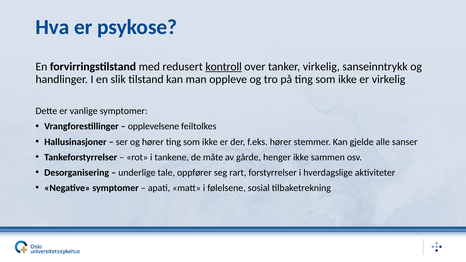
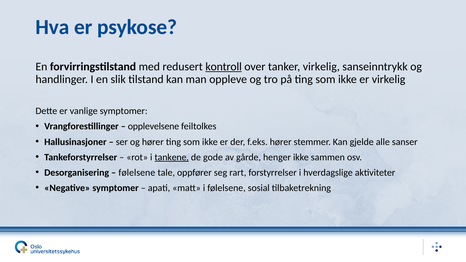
tankene underline: none -> present
måte: måte -> gode
underlige at (137, 173): underlige -> følelsene
